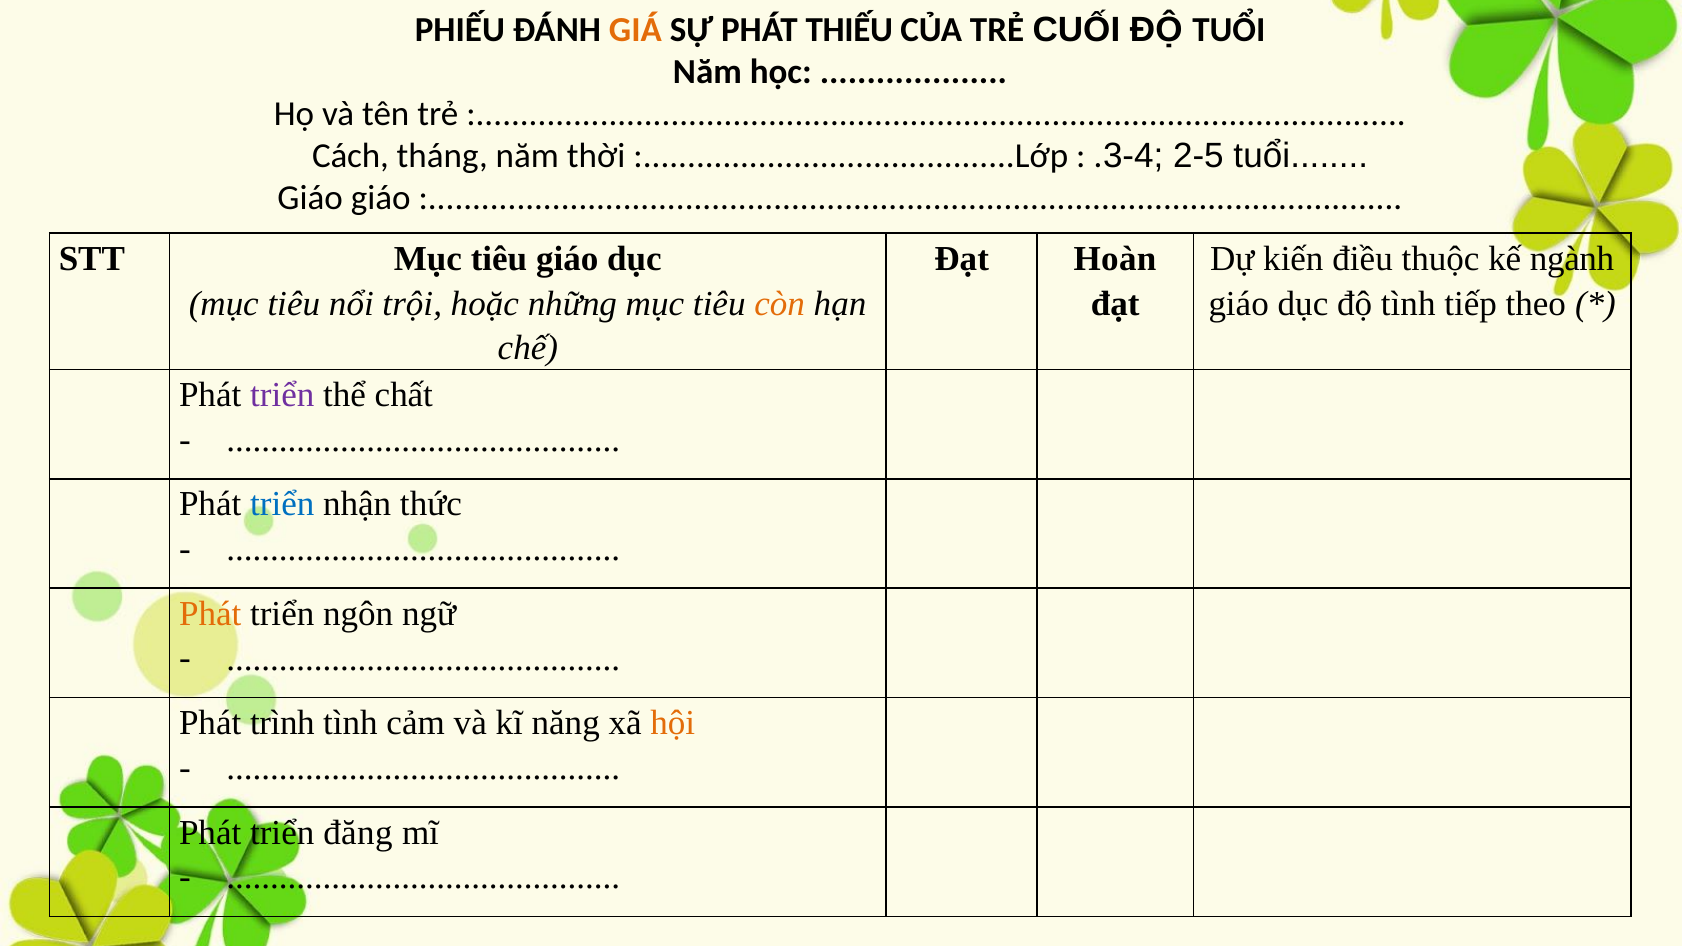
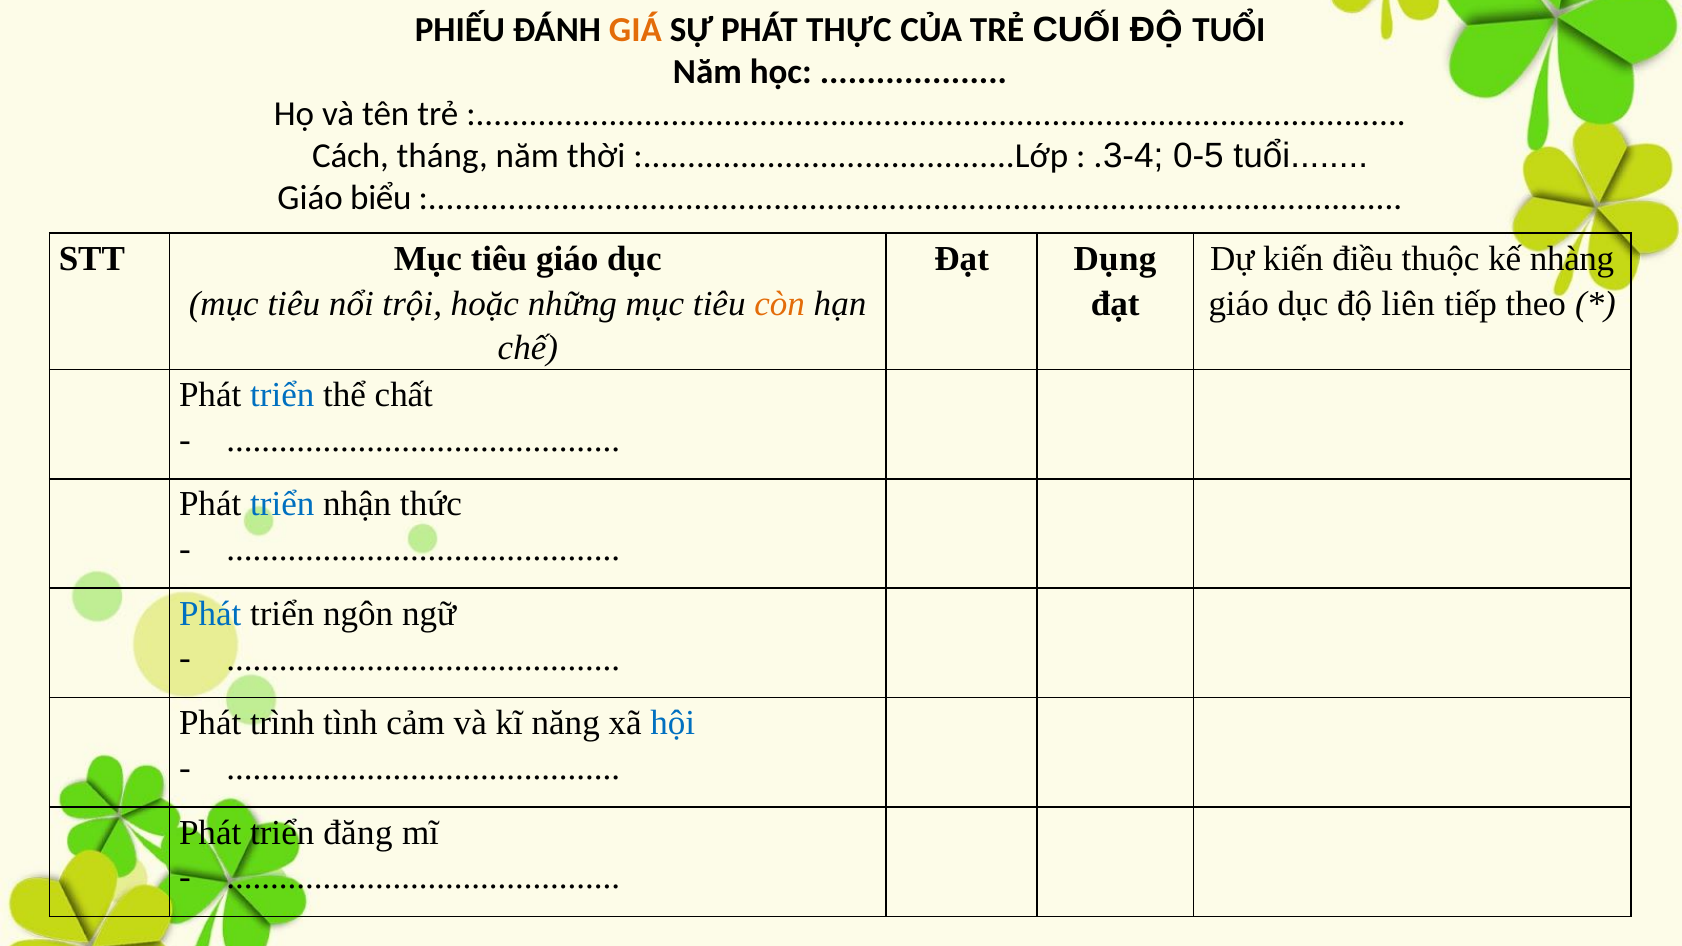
THIẾU: THIẾU -> THỰC
2-5: 2-5 -> 0-5
Giáo giáo: giáo -> biểu
Hoàn: Hoàn -> Dụng
ngành: ngành -> nhàng
độ tình: tình -> liên
triển at (282, 395) colour: purple -> blue
Phát at (210, 614) colour: orange -> blue
hội colour: orange -> blue
